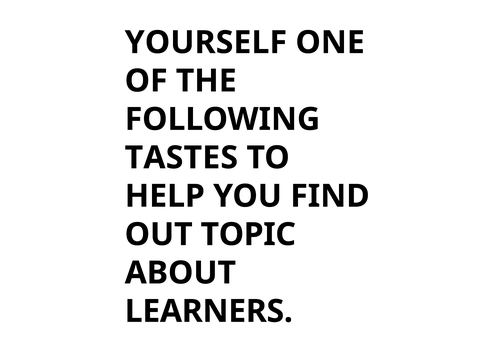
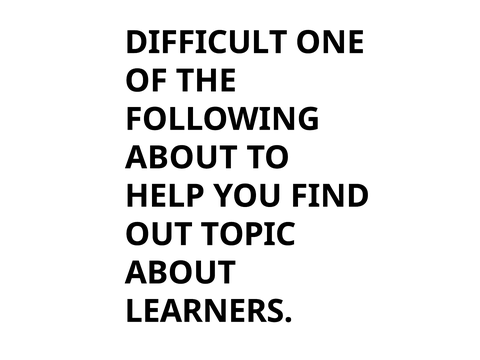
YOURSELF: YOURSELF -> DIFFICULT
TASTES at (181, 158): TASTES -> ABOUT
